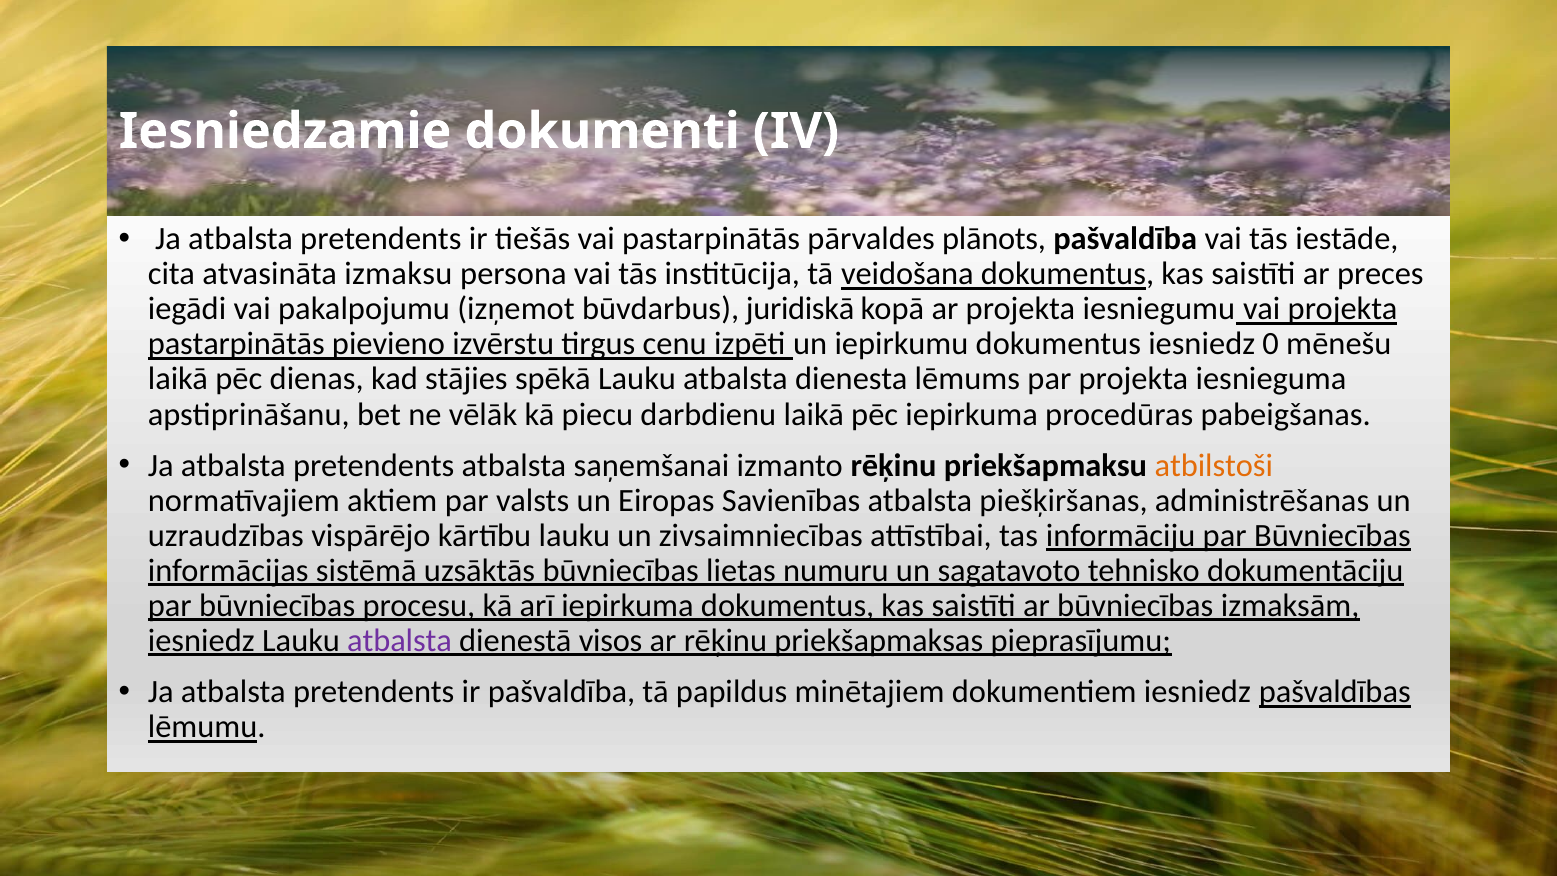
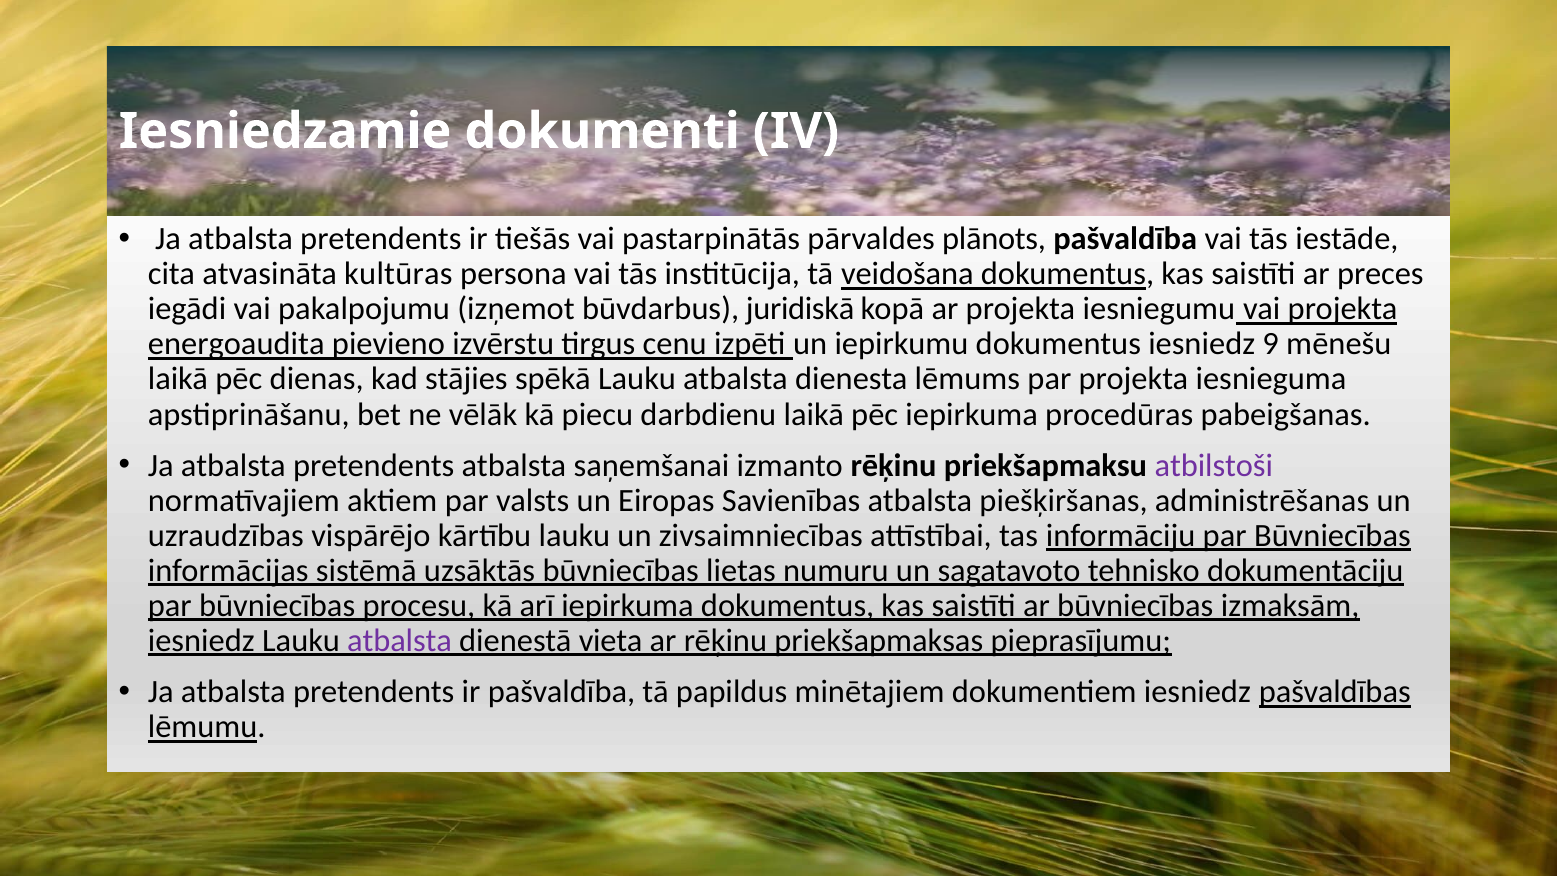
izmaksu: izmaksu -> kultūras
pastarpinātās at (236, 344): pastarpinātās -> energoaudita
0: 0 -> 9
atbilstoši colour: orange -> purple
visos: visos -> vieta
